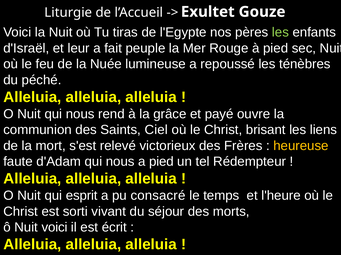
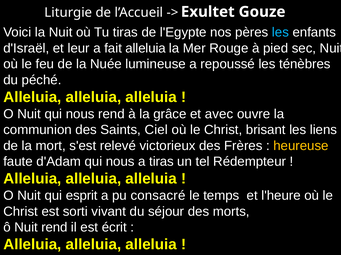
les at (280, 32) colour: light green -> light blue
fait peuple: peuple -> alleluia
payé: payé -> avec
a pied: pied -> tiras
Nuit voici: voici -> rend
